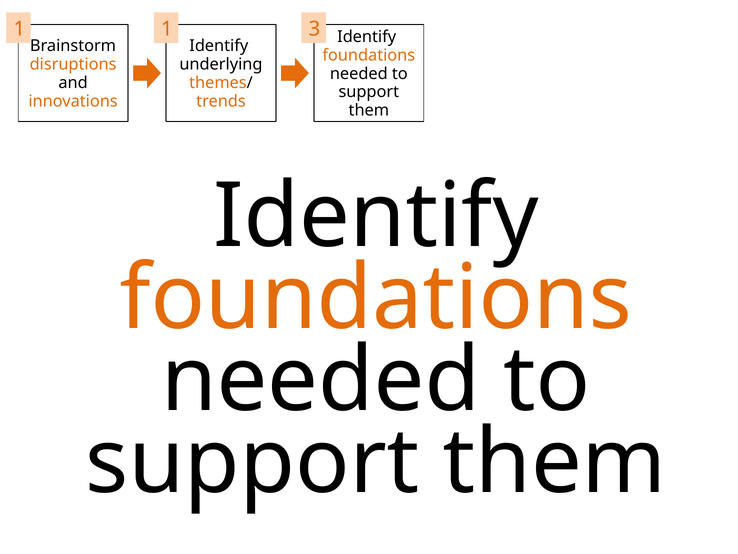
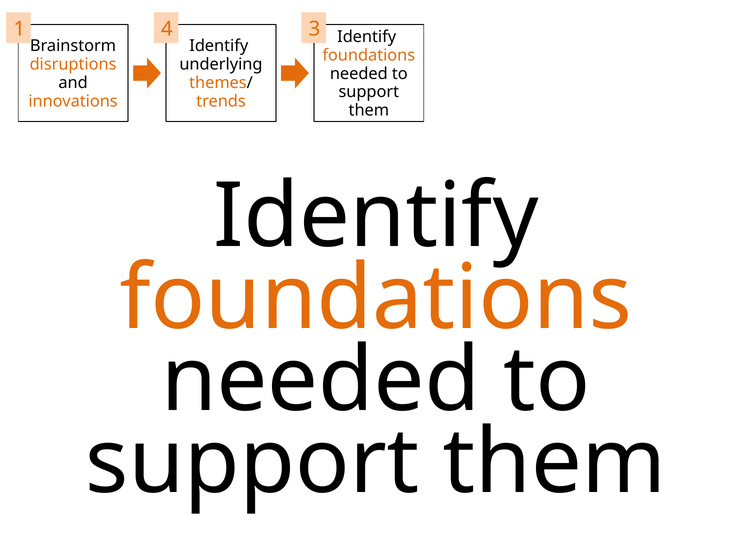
1 1: 1 -> 4
